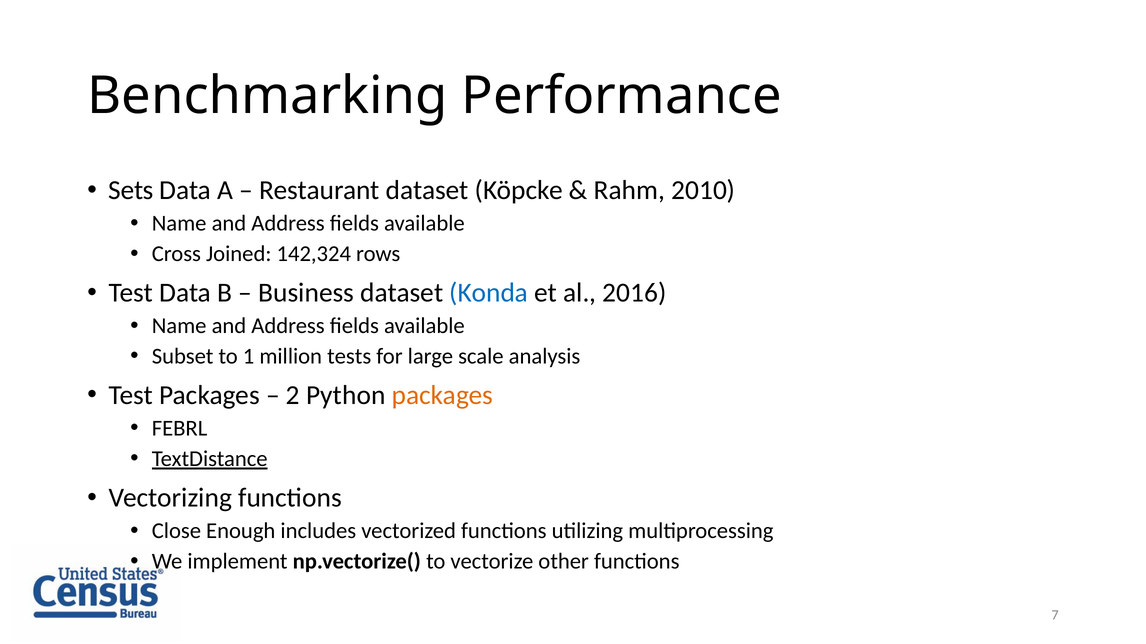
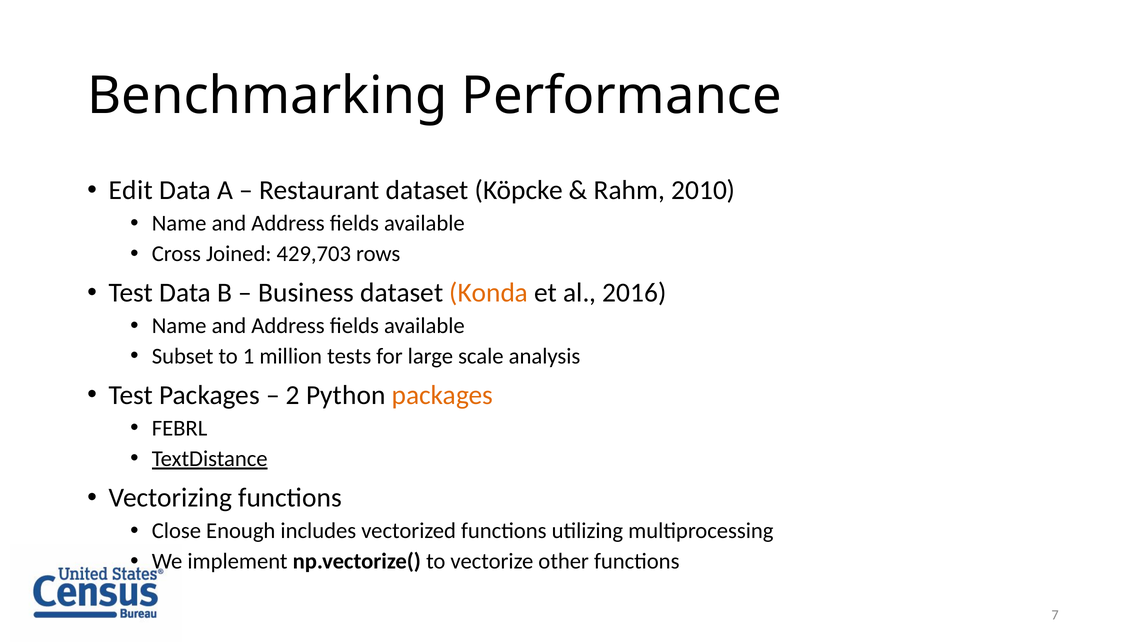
Sets: Sets -> Edit
142,324: 142,324 -> 429,703
Konda colour: blue -> orange
